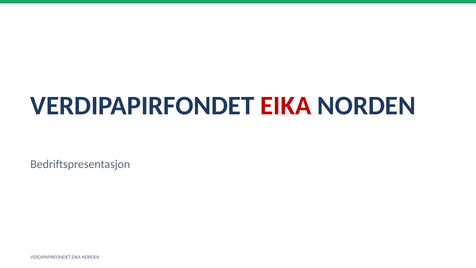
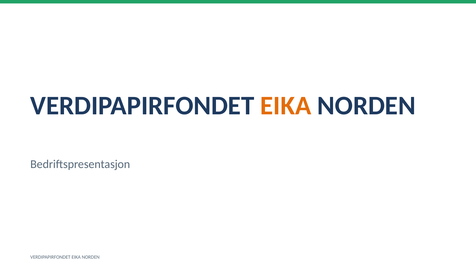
EIKA at (286, 106) colour: red -> orange
